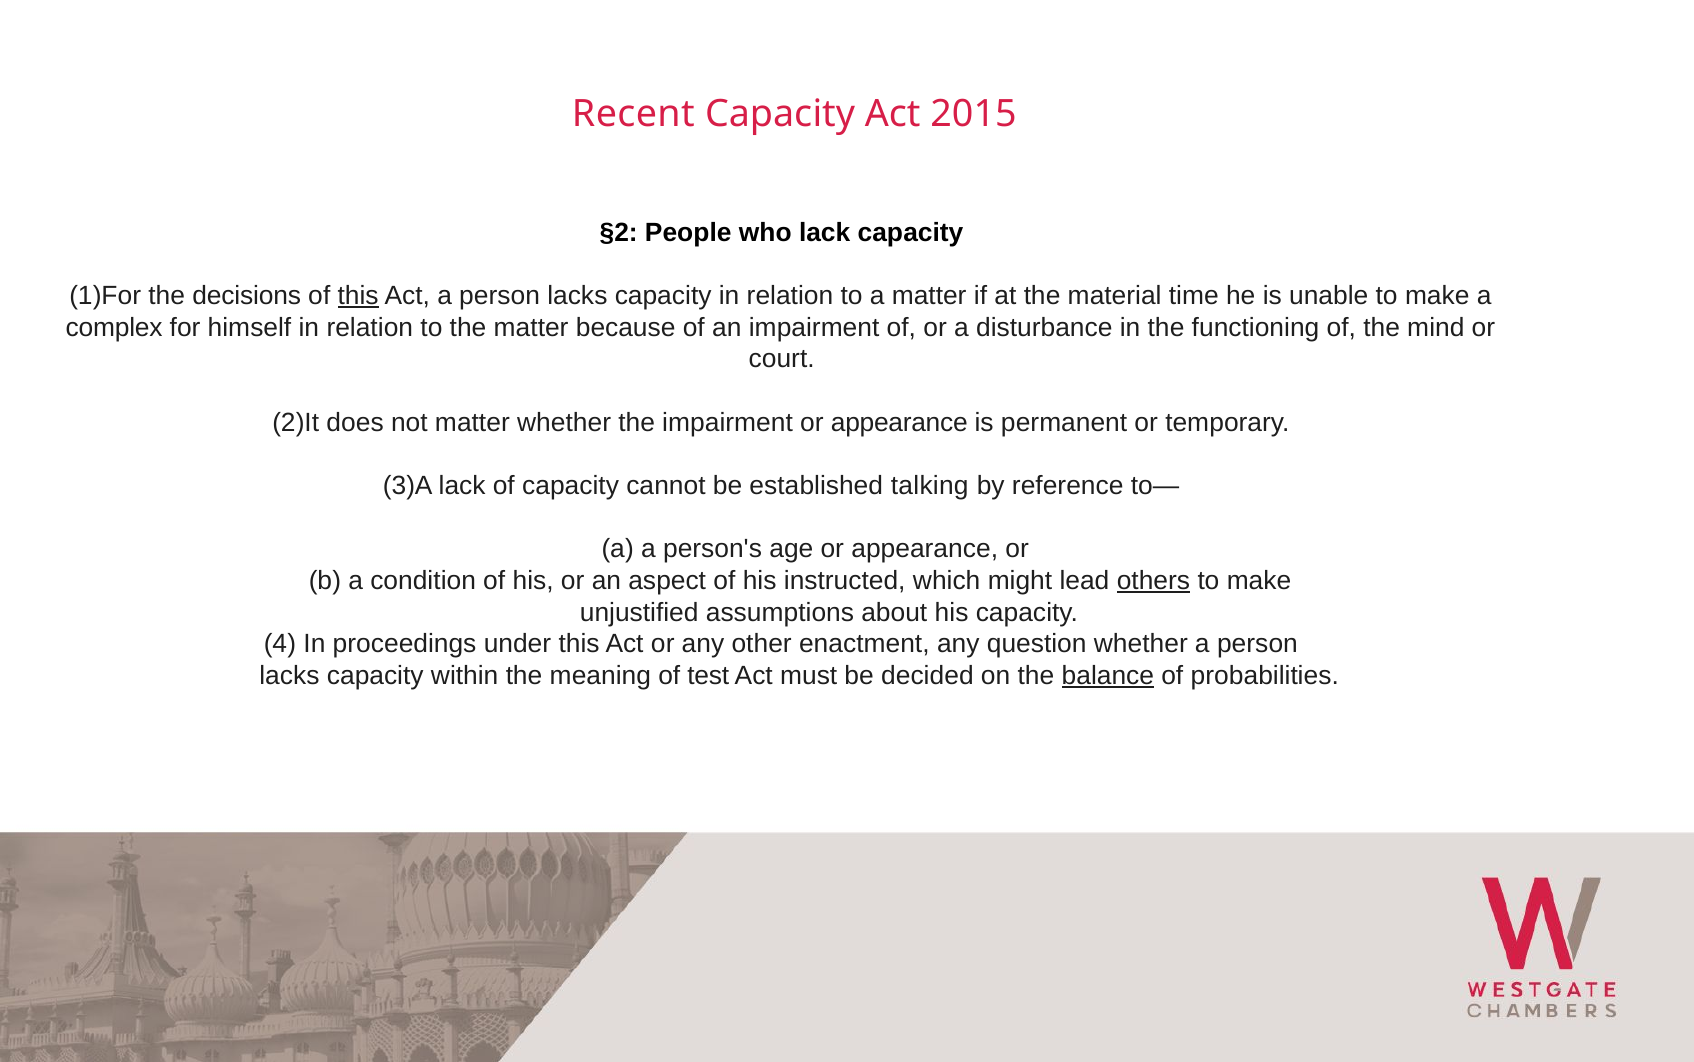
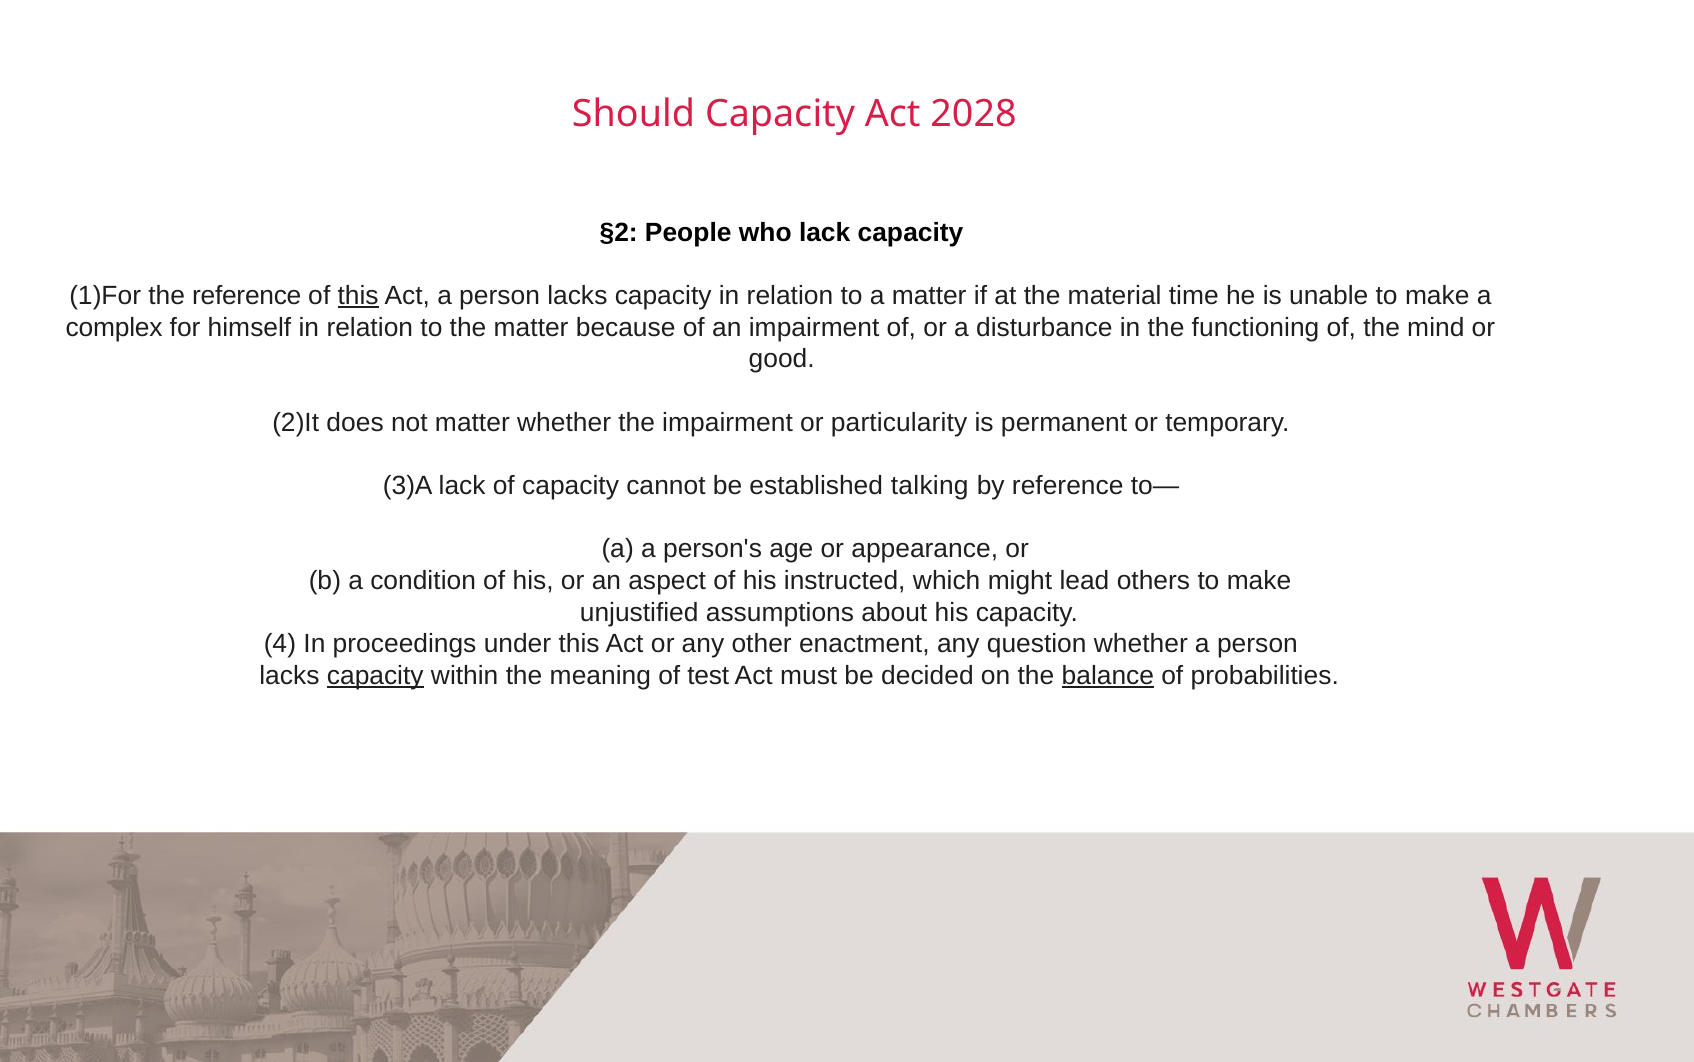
Recent: Recent -> Should
2015: 2015 -> 2028
the decisions: decisions -> reference
court: court -> good
impairment or appearance: appearance -> particularity
others underline: present -> none
capacity at (375, 675) underline: none -> present
